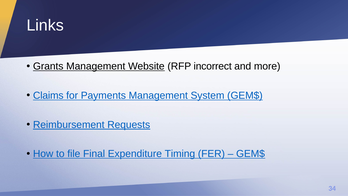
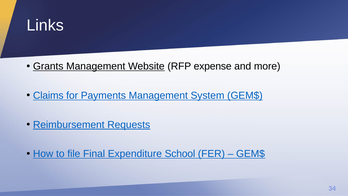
incorrect: incorrect -> expense
Timing: Timing -> School
